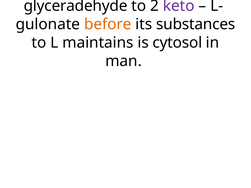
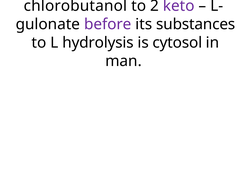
glyceradehyde: glyceradehyde -> chlorobutanol
before colour: orange -> purple
maintains: maintains -> hydrolysis
